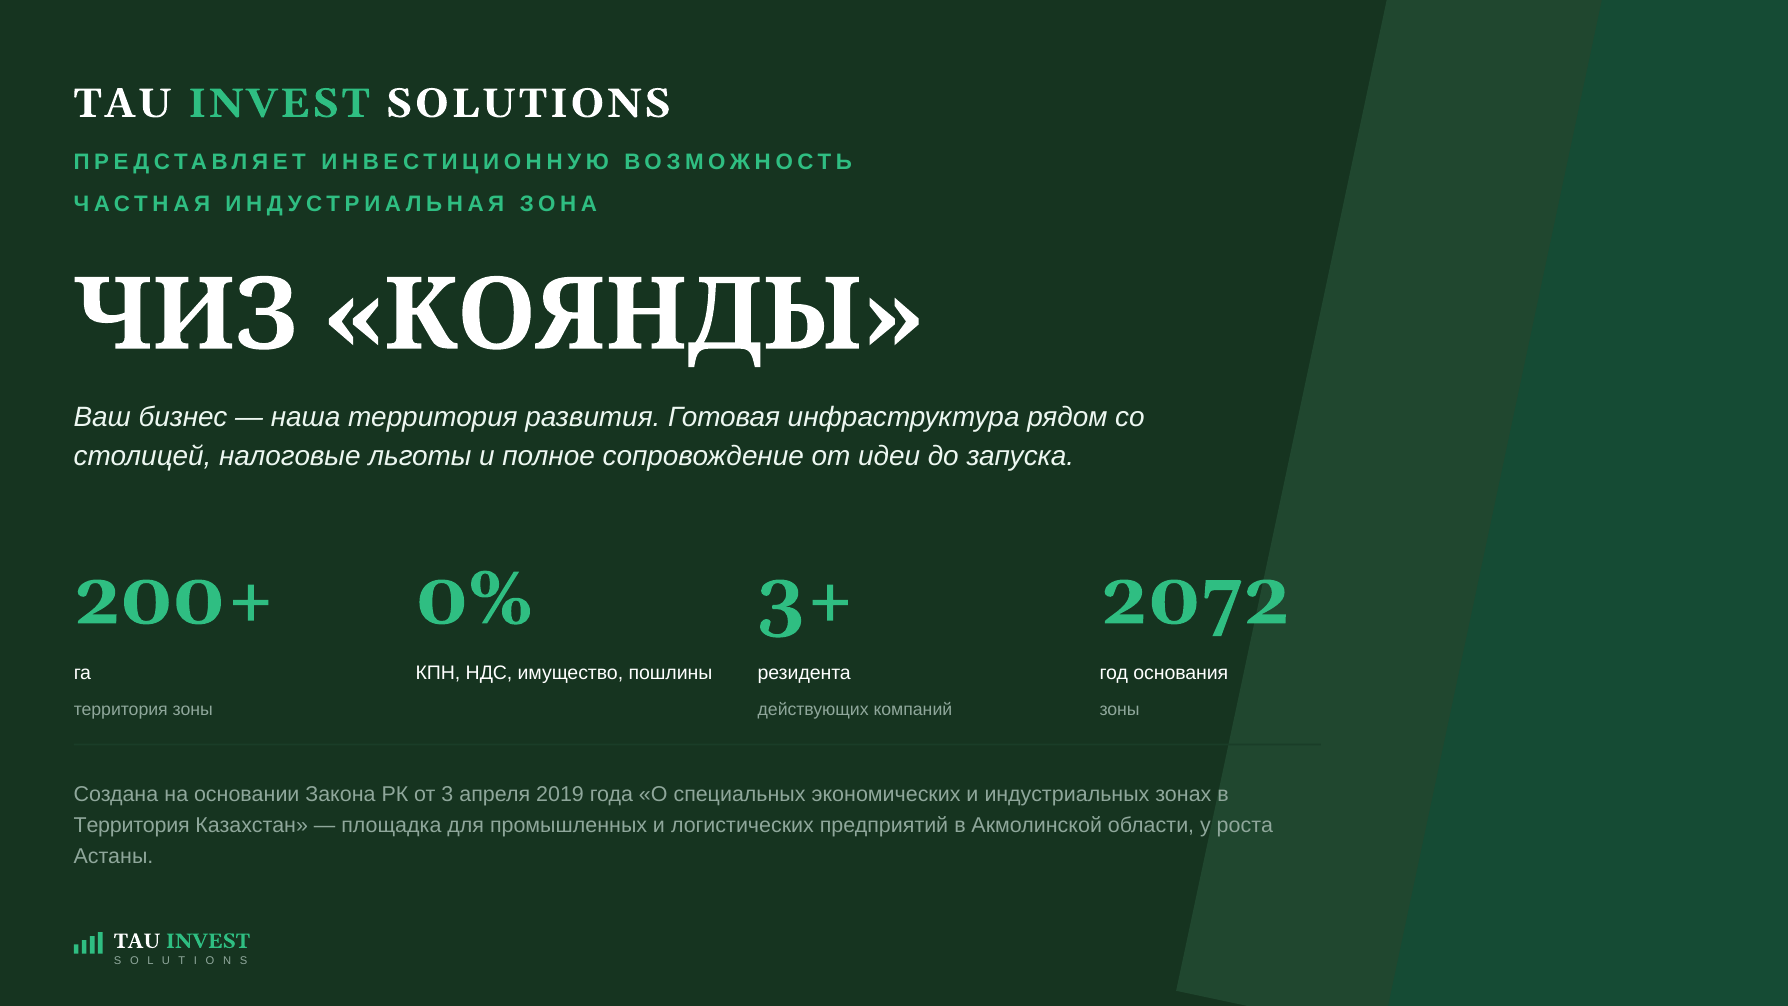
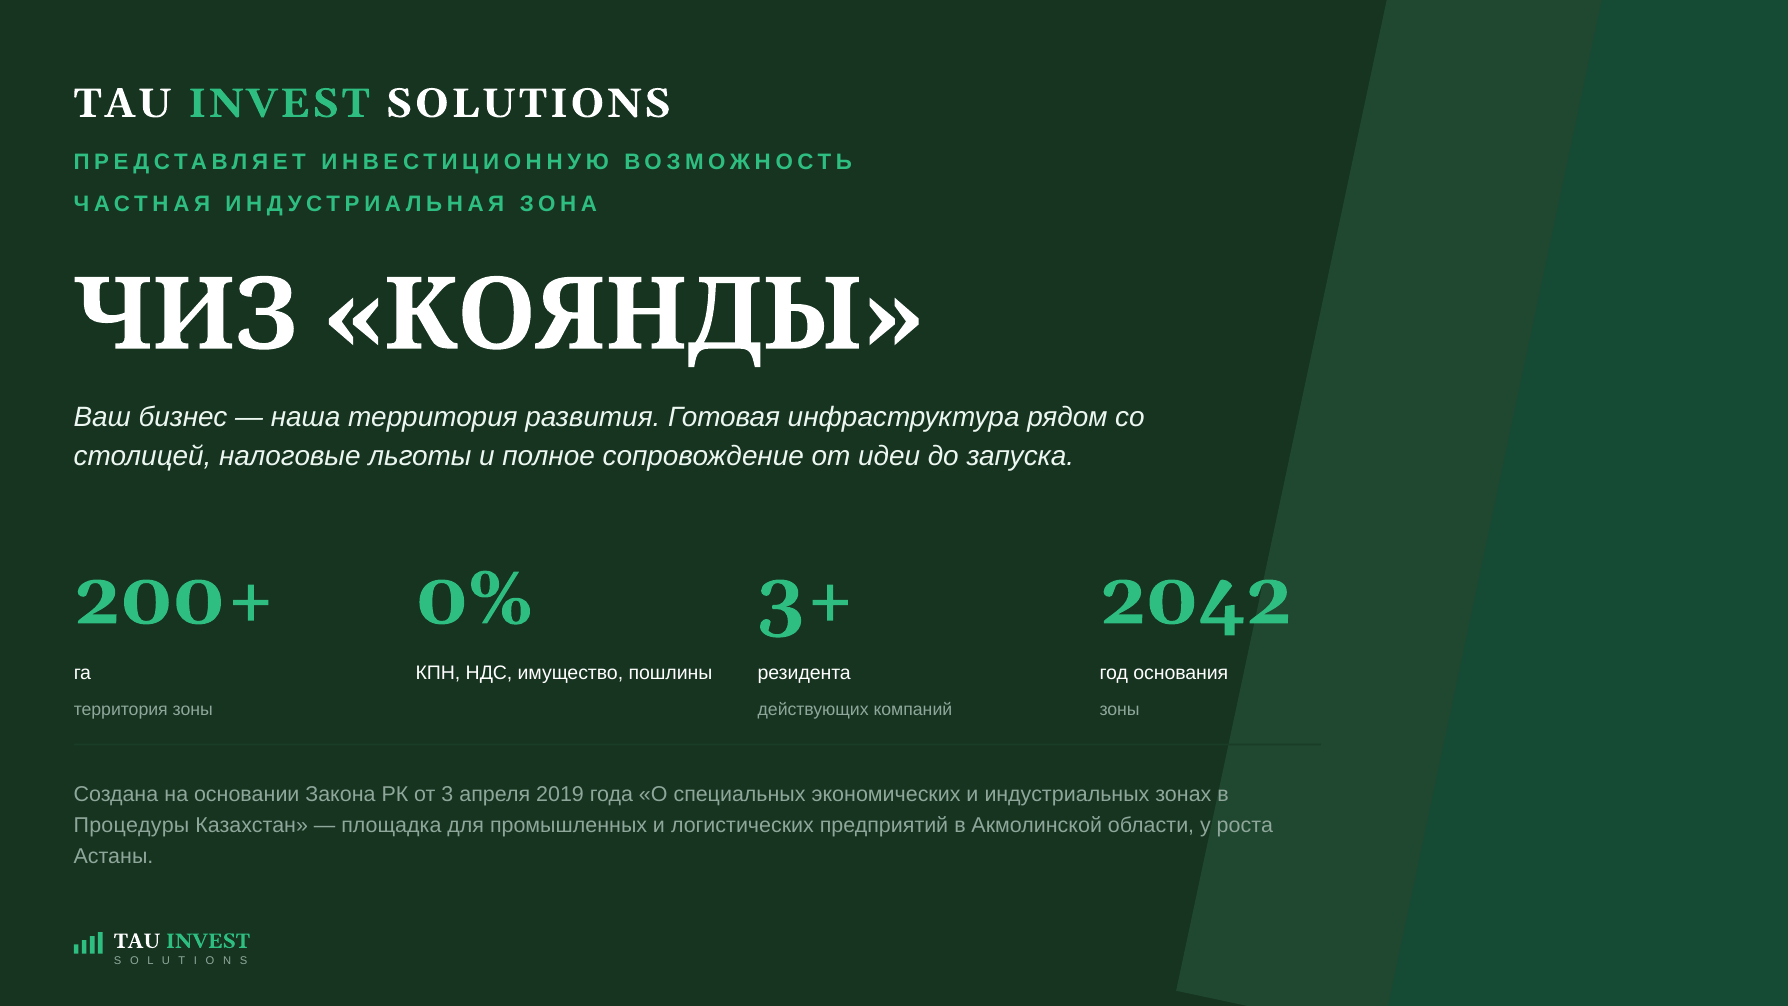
2072: 2072 -> 2042
Территория at (132, 825): Территория -> Процедуры
